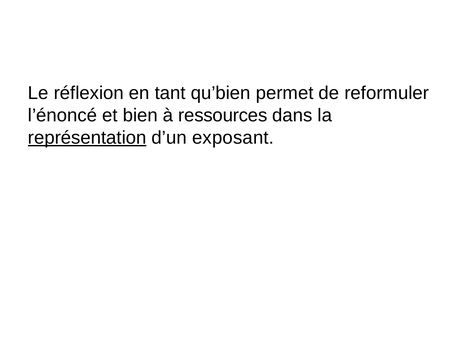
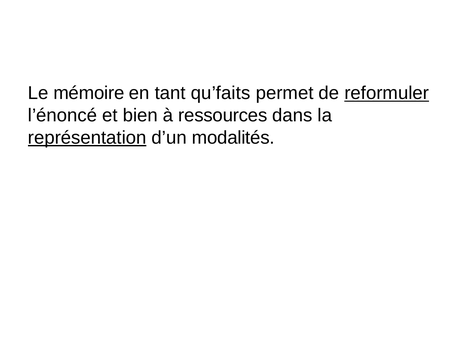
réflexion: réflexion -> mémoire
qu’bien: qu’bien -> qu’faits
reformuler underline: none -> present
exposant: exposant -> modalités
